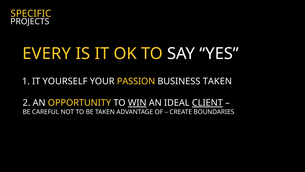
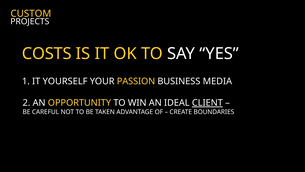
SPECIFIC: SPECIFIC -> CUSTOM
EVERY: EVERY -> COSTS
BUSINESS TAKEN: TAKEN -> MEDIA
WIN underline: present -> none
